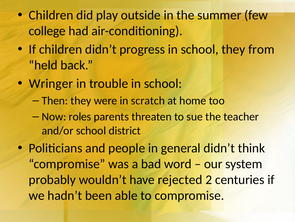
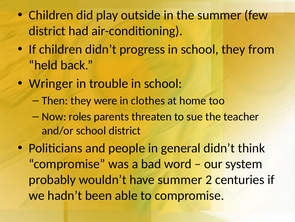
college at (47, 31): college -> district
scratch: scratch -> clothes
have rejected: rejected -> summer
